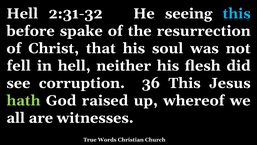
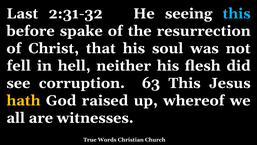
Hell at (22, 14): Hell -> Last
36: 36 -> 63
hath colour: light green -> yellow
